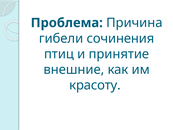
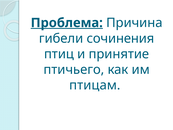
Проблема underline: none -> present
внешние: внешние -> птичьего
красоту: красоту -> птицам
